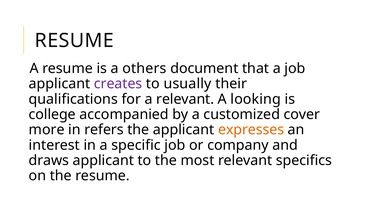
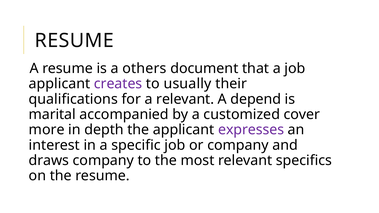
looking: looking -> depend
college: college -> marital
refers: refers -> depth
expresses colour: orange -> purple
draws applicant: applicant -> company
